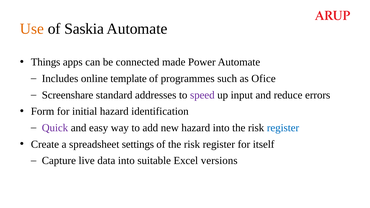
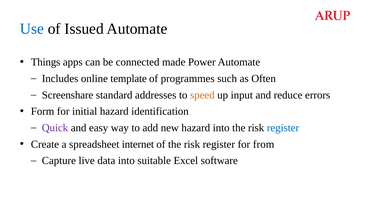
Use colour: orange -> blue
Saskia: Saskia -> Issued
Ofice: Ofice -> Often
speed colour: purple -> orange
settings: settings -> internet
itself: itself -> from
versions: versions -> software
